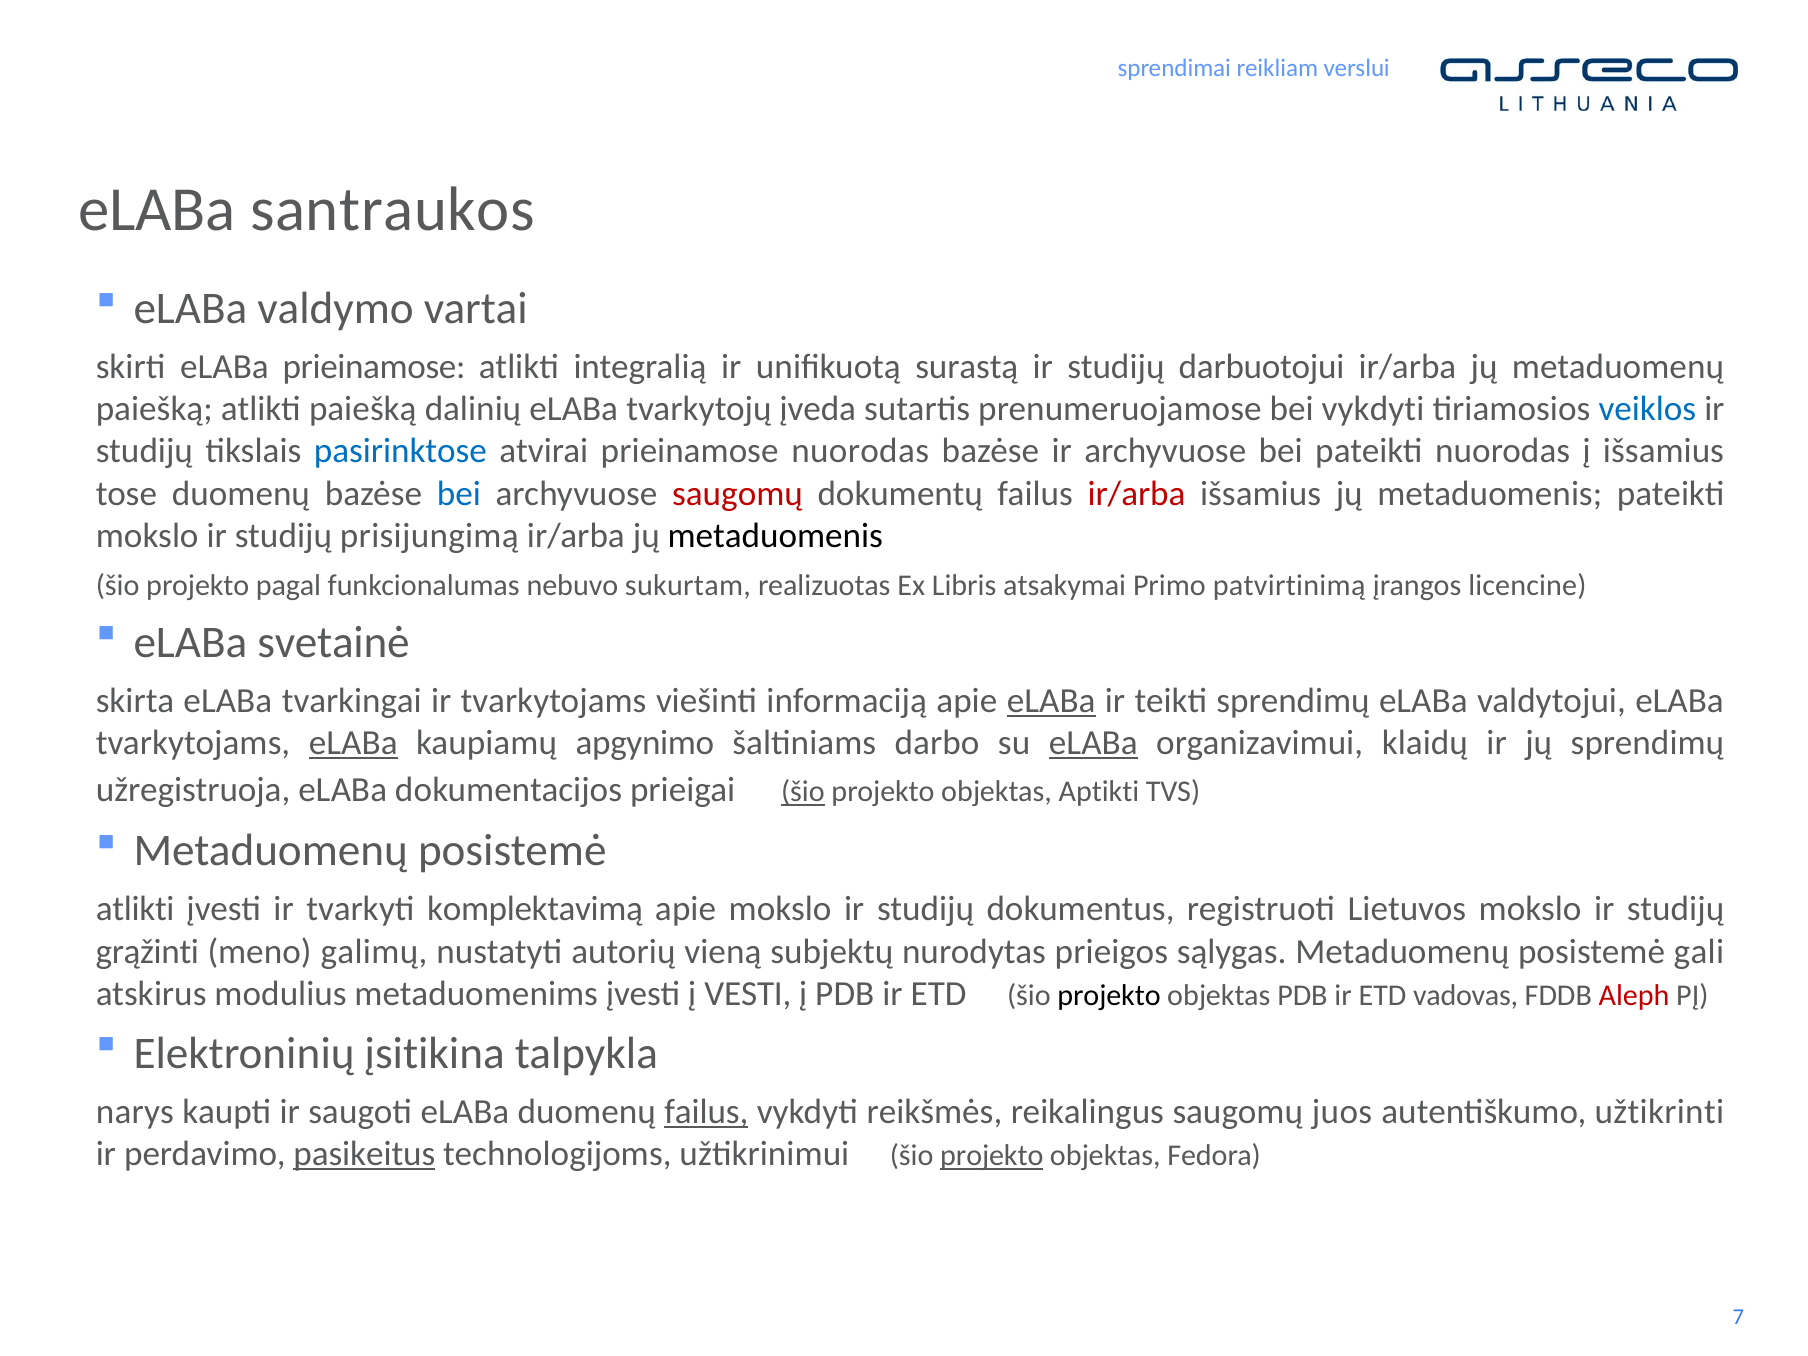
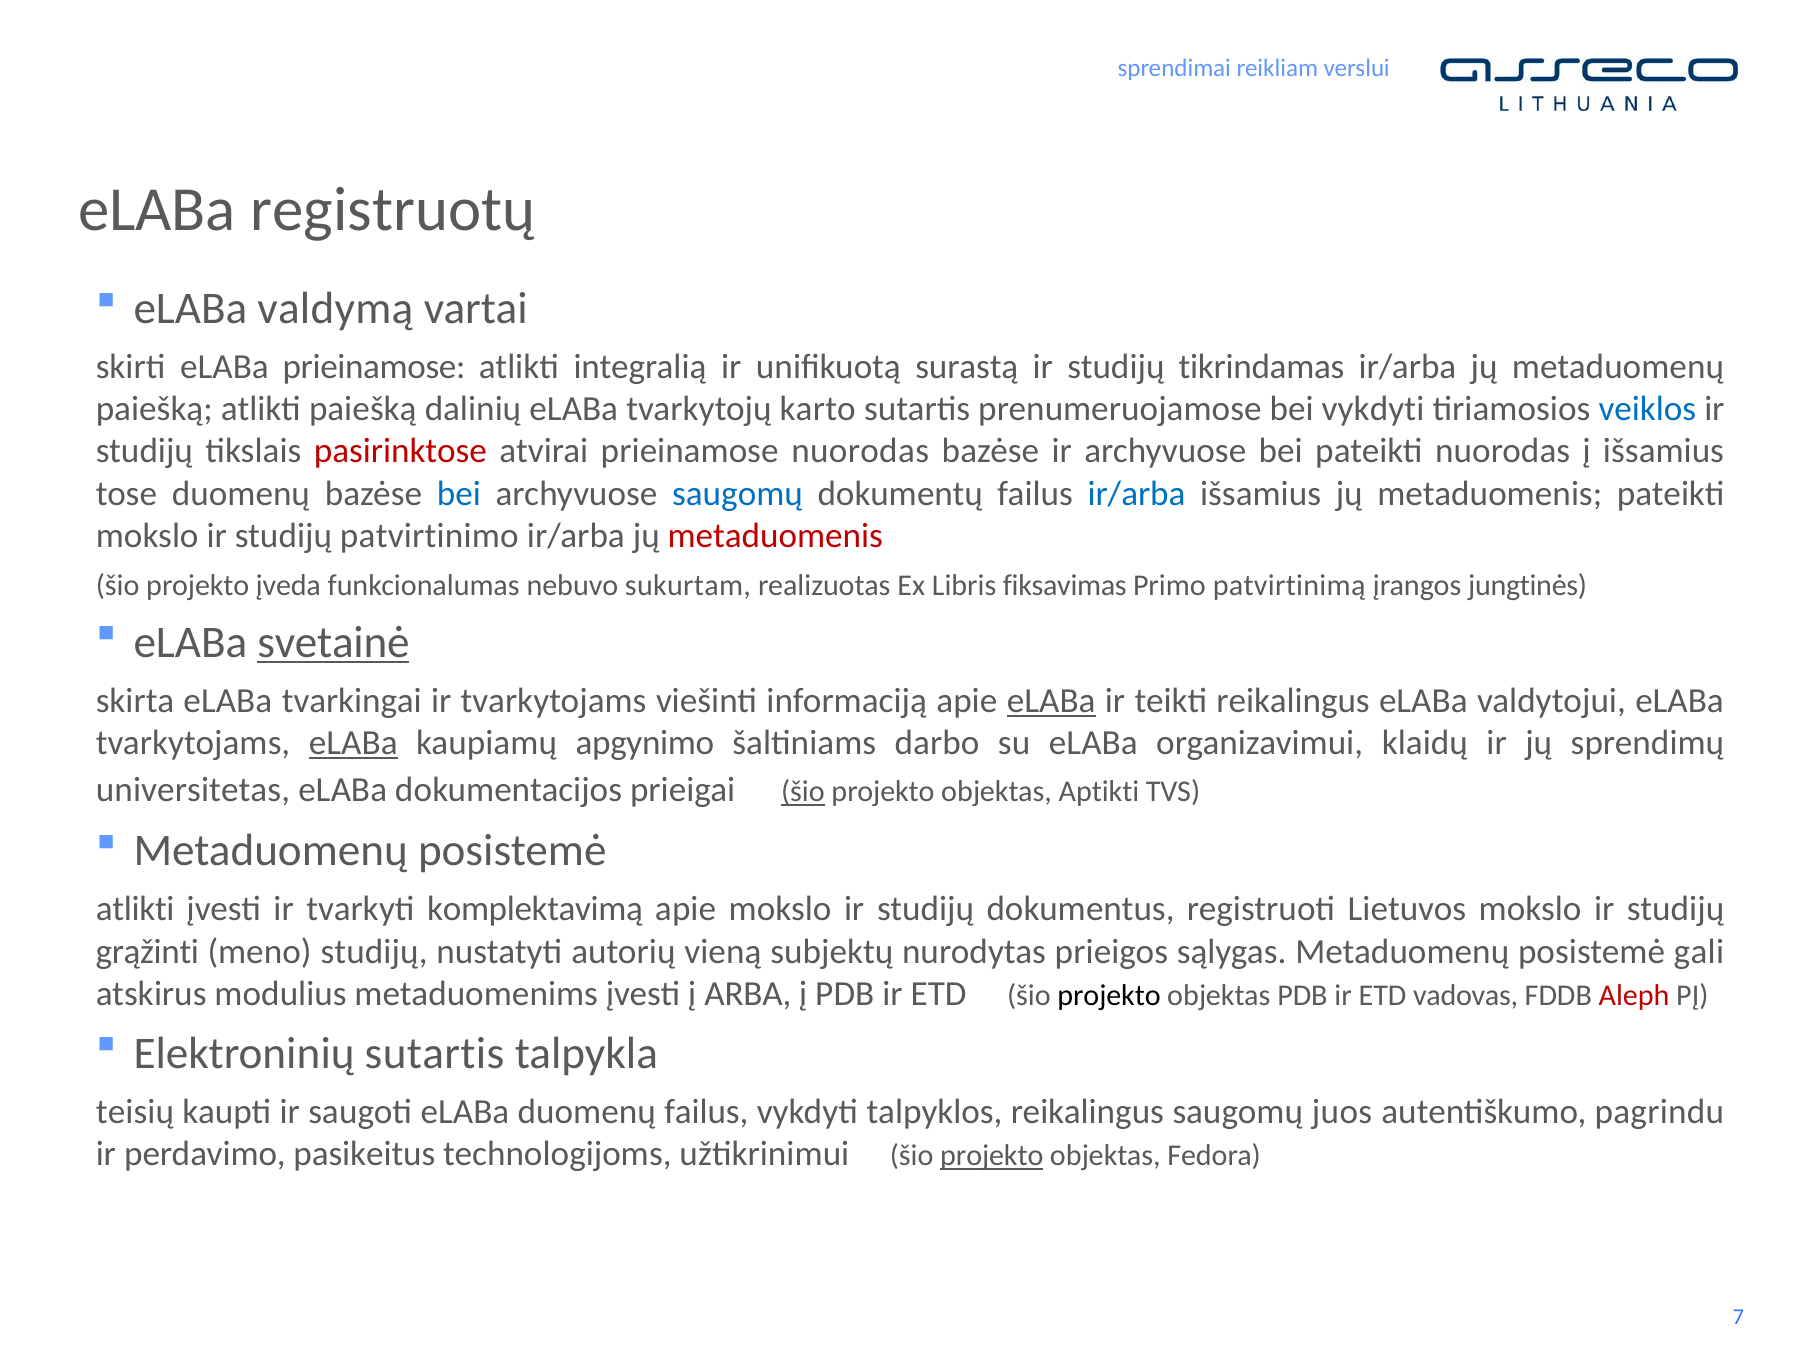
santraukos: santraukos -> registruotų
valdymo: valdymo -> valdymą
darbuotojui: darbuotojui -> tikrindamas
įveda: įveda -> karto
pasirinktose colour: blue -> red
saugomų at (737, 493) colour: red -> blue
ir/arba at (1137, 493) colour: red -> blue
prisijungimą: prisijungimą -> patvirtinimo
metaduomenis at (775, 536) colour: black -> red
pagal: pagal -> įveda
atsakymai: atsakymai -> fiksavimas
licencine: licencine -> jungtinės
svetainė underline: none -> present
teikti sprendimų: sprendimų -> reikalingus
eLABa at (1093, 743) underline: present -> none
užregistruoja: užregistruoja -> universitetas
meno galimų: galimų -> studijų
VESTI: VESTI -> ARBA
Elektroninių įsitikina: įsitikina -> sutartis
narys: narys -> teisių
failus at (706, 1112) underline: present -> none
reikšmės: reikšmės -> talpyklos
užtikrinti: užtikrinti -> pagrindu
pasikeitus underline: present -> none
